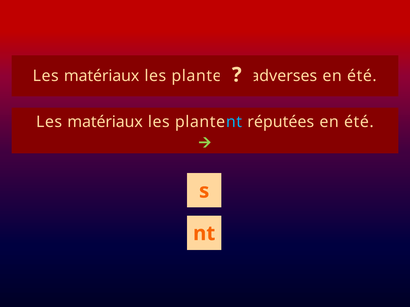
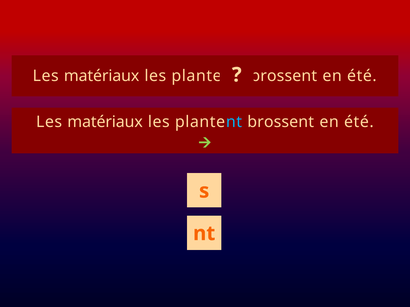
plante adverses: adverses -> brossent
plantent réputées: réputées -> brossent
